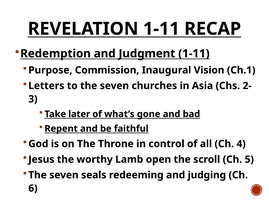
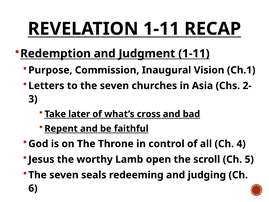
gone: gone -> cross
